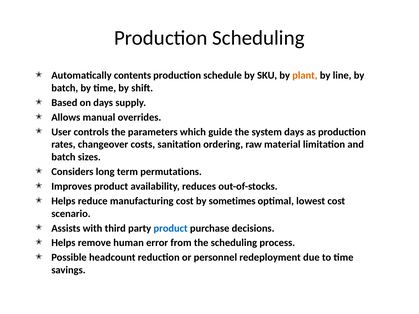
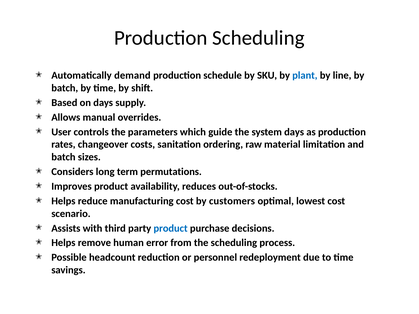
contents: contents -> demand
plant colour: orange -> blue
sometimes: sometimes -> customers
